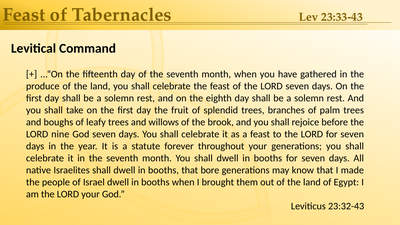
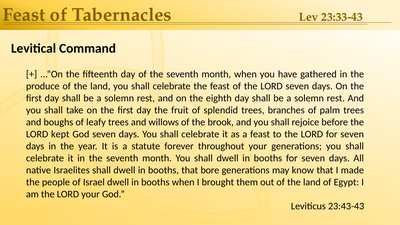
nine: nine -> kept
23:32-43: 23:32-43 -> 23:43-43
